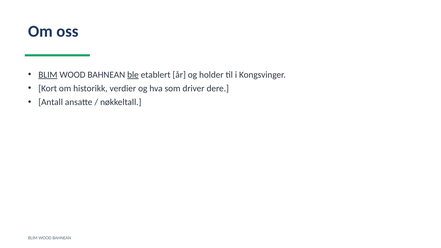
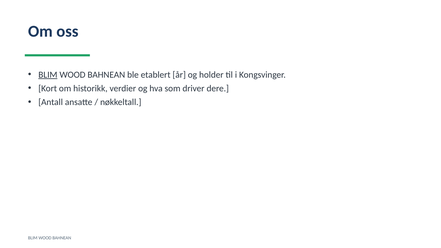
ble underline: present -> none
